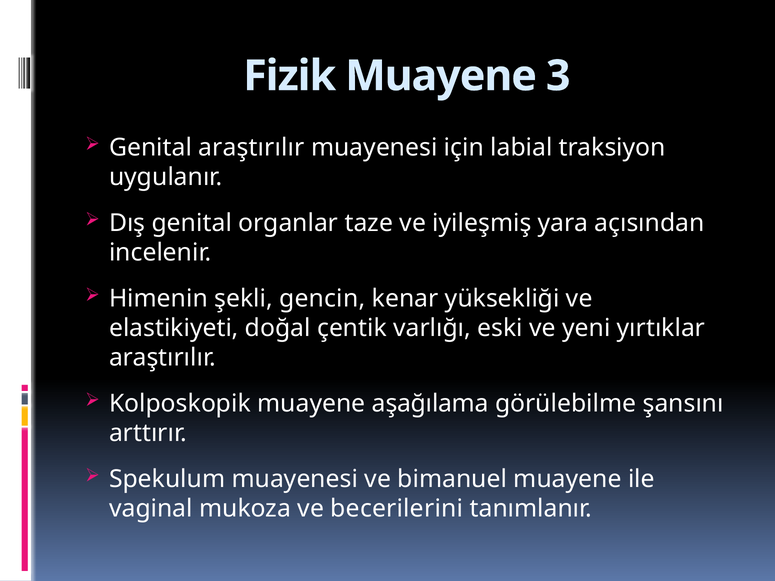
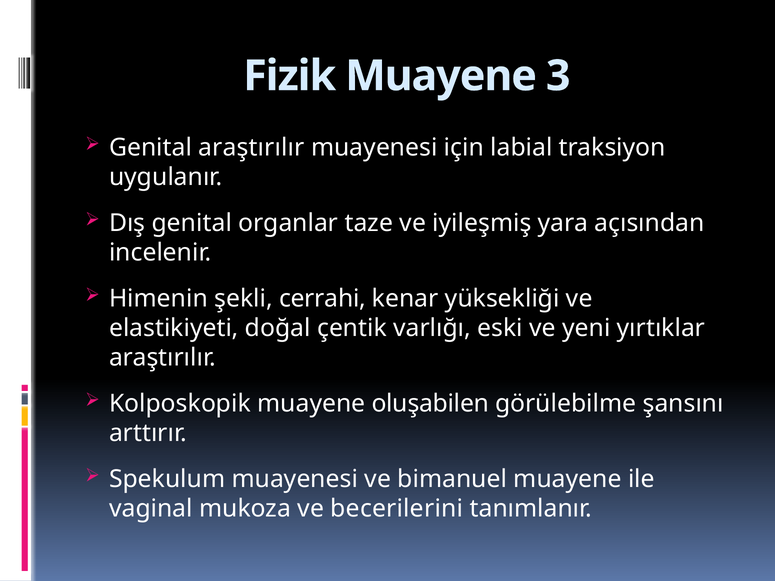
gencin: gencin -> cerrahi
aşağılama: aşağılama -> oluşabilen
